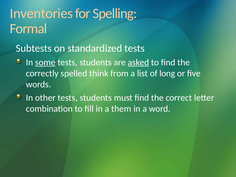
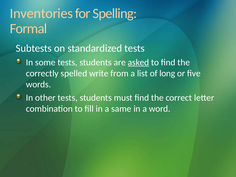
some underline: present -> none
think: think -> write
them: them -> same
